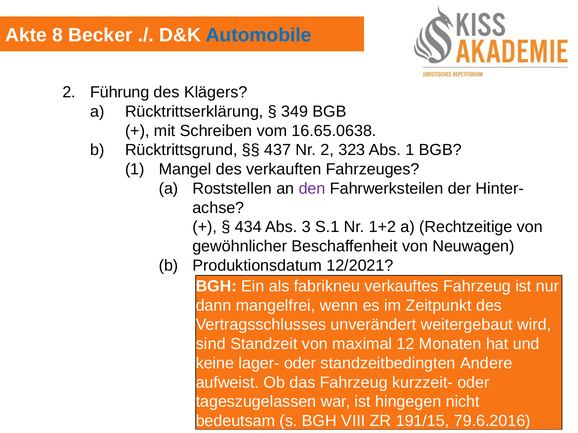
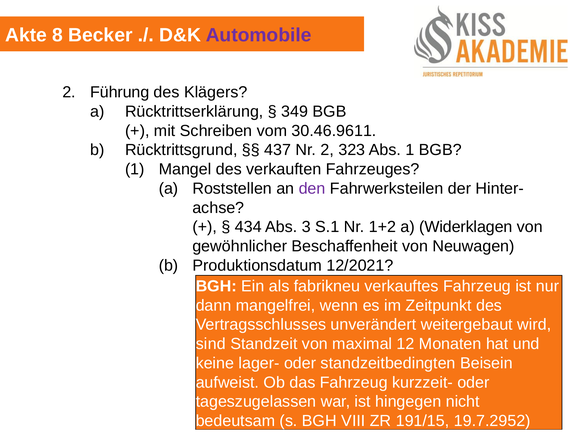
Automobile colour: blue -> purple
16.65.0638: 16.65.0638 -> 30.46.9611
Rechtzeitige: Rechtzeitige -> Widerklagen
Andere: Andere -> Beisein
79.6.2016: 79.6.2016 -> 19.7.2952
